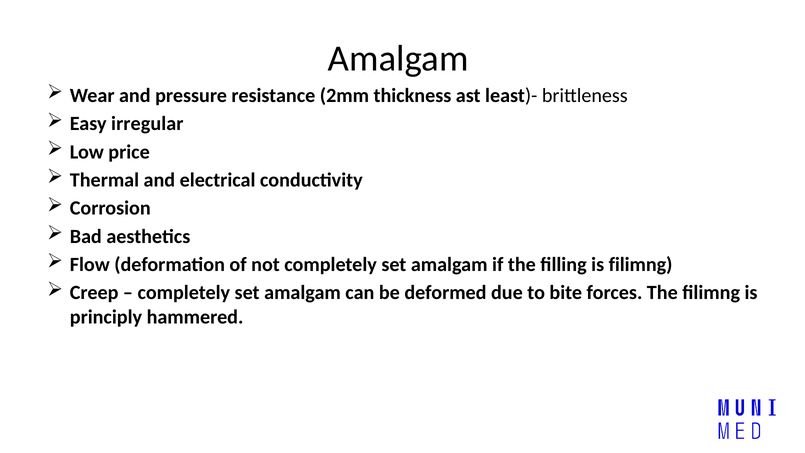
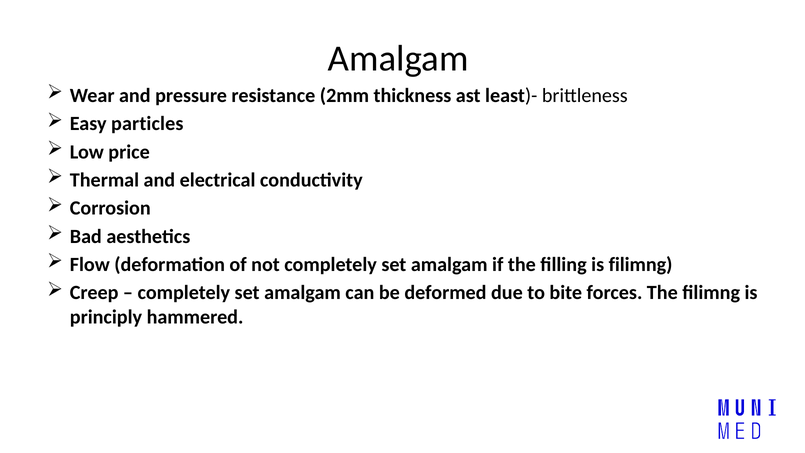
irregular: irregular -> particles
